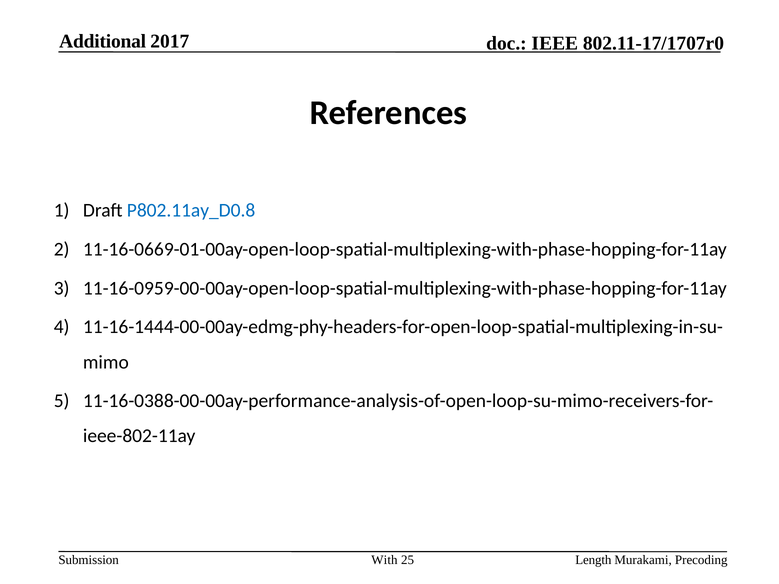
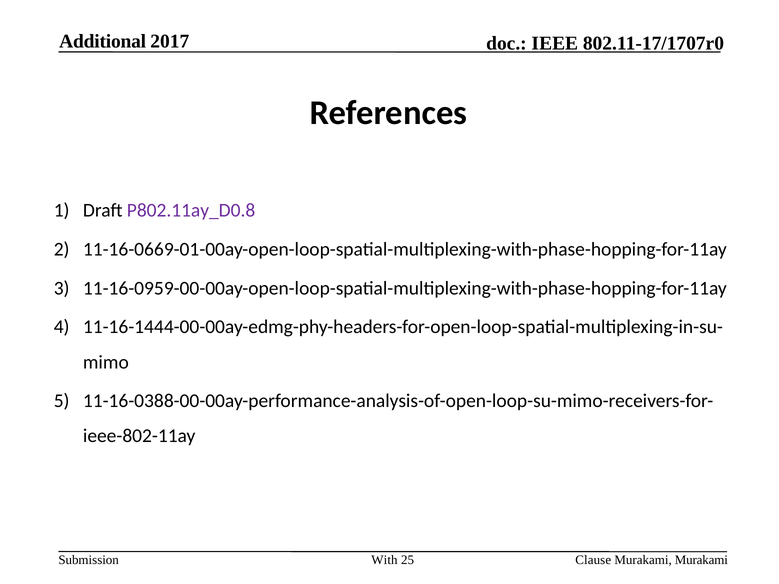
P802.11ay_D0.8 colour: blue -> purple
Length: Length -> Clause
Murakami Precoding: Precoding -> Murakami
